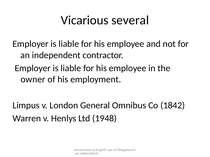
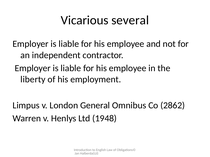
owner: owner -> liberty
1842: 1842 -> 2862
